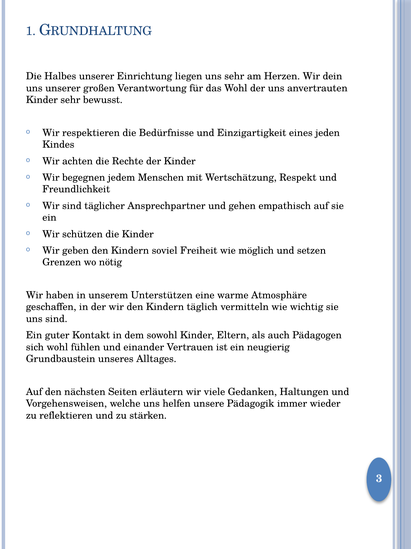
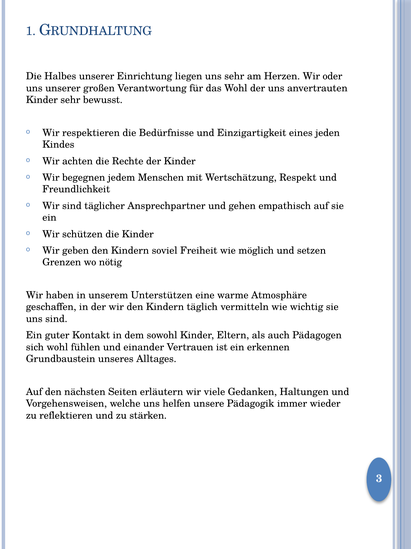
dein: dein -> oder
neugierig: neugierig -> erkennen
